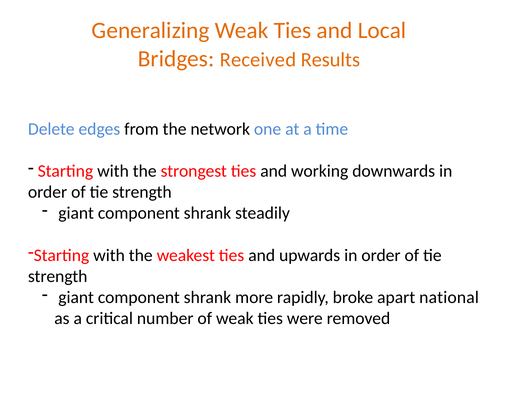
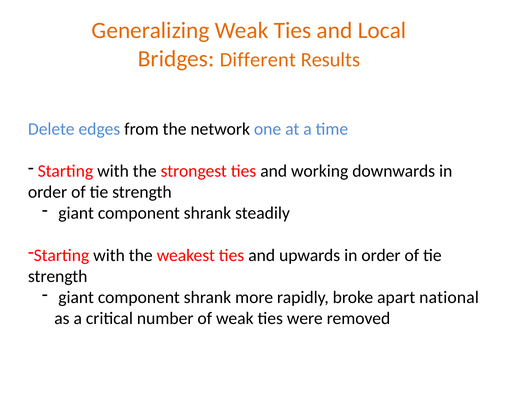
Received: Received -> Different
